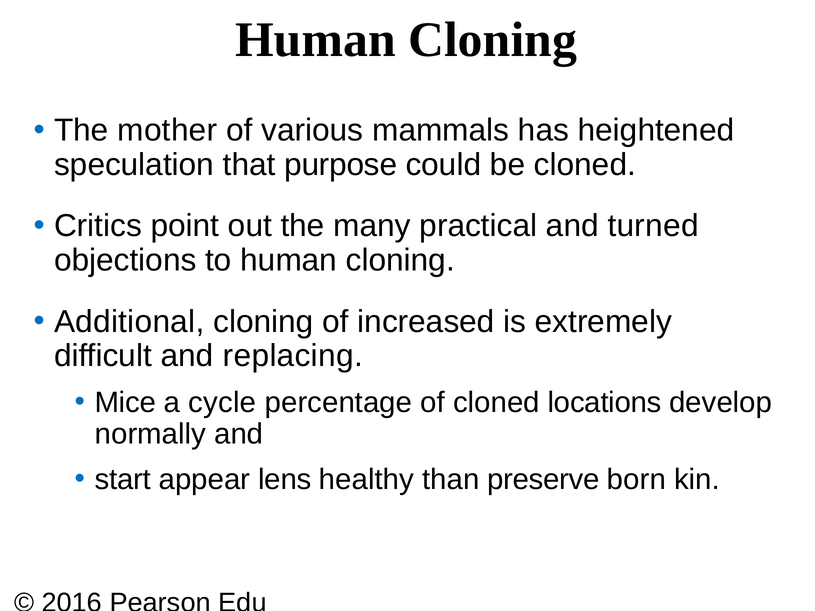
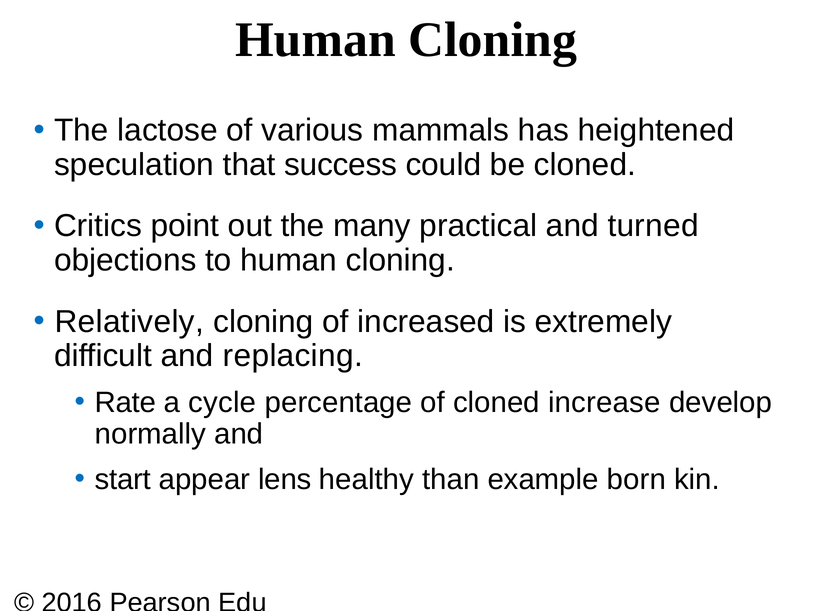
mother: mother -> lactose
purpose: purpose -> success
Additional: Additional -> Relatively
Mice: Mice -> Rate
locations: locations -> increase
preserve: preserve -> example
